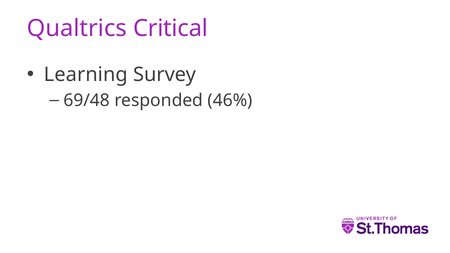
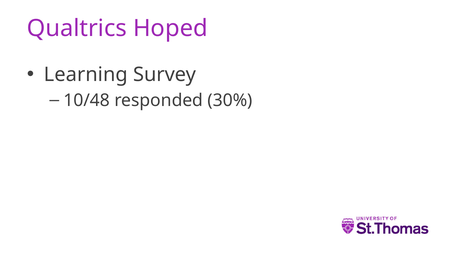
Critical: Critical -> Hoped
69/48: 69/48 -> 10/48
46%: 46% -> 30%
